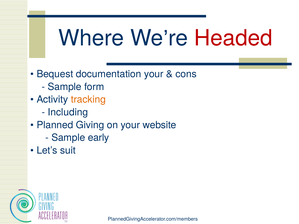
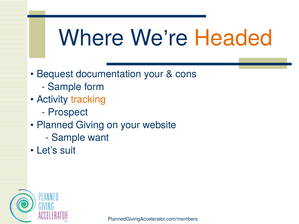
Headed colour: red -> orange
Including: Including -> Prospect
early: early -> want
